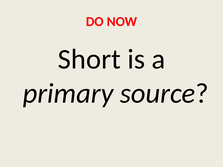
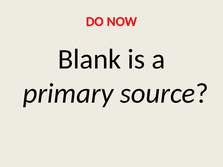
Short: Short -> Blank
